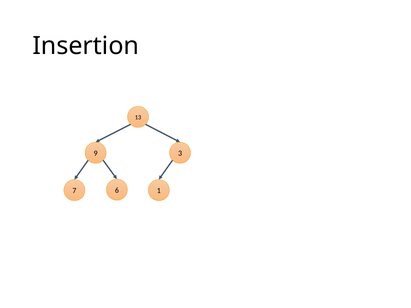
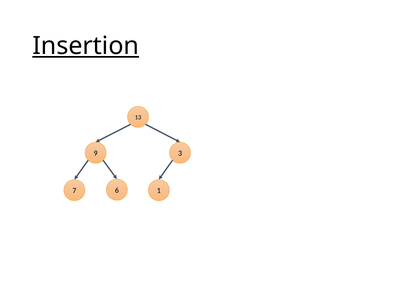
Insertion underline: none -> present
